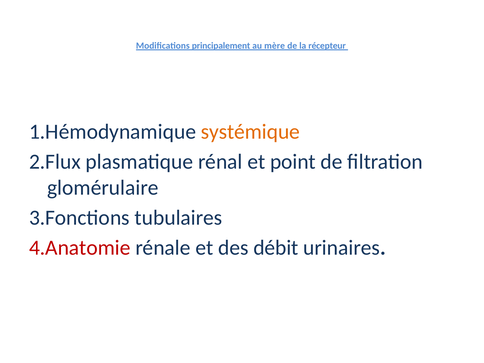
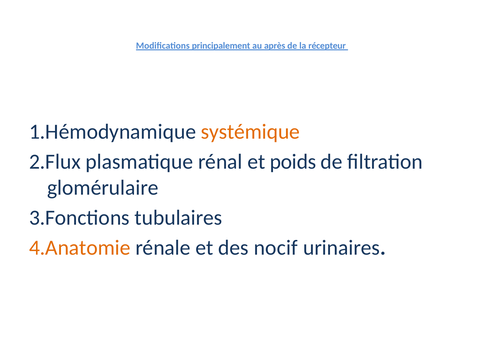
mère: mère -> après
point: point -> poids
4.Anatomie colour: red -> orange
débit: débit -> nocif
